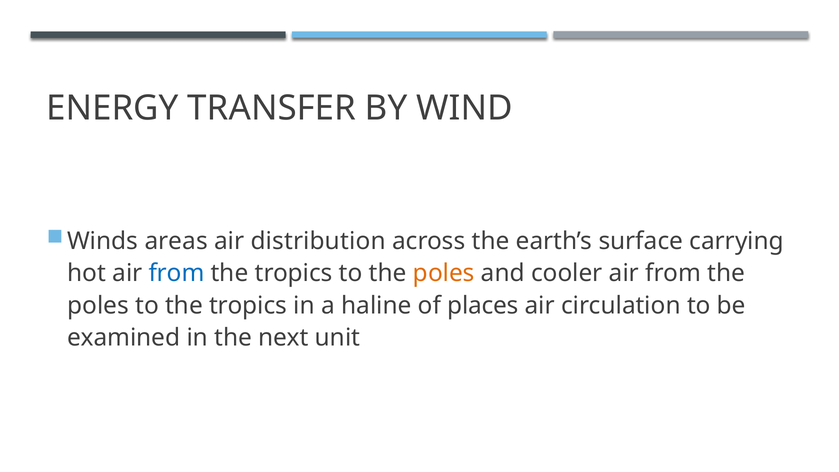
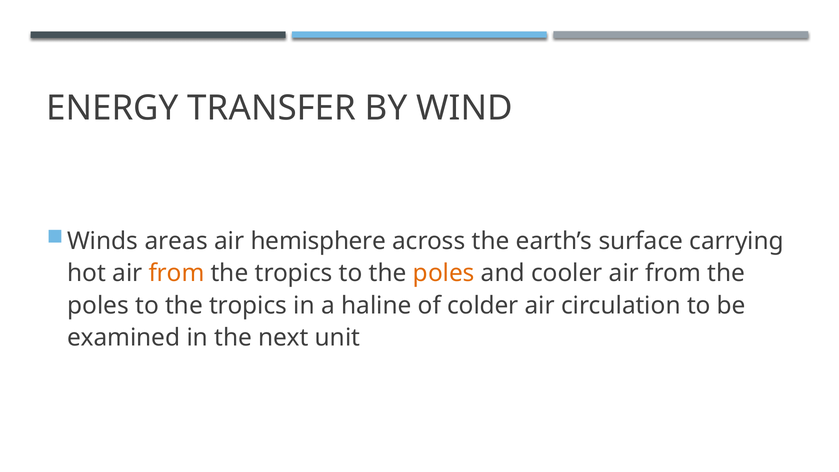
distribution: distribution -> hemisphere
from at (177, 273) colour: blue -> orange
places: places -> colder
